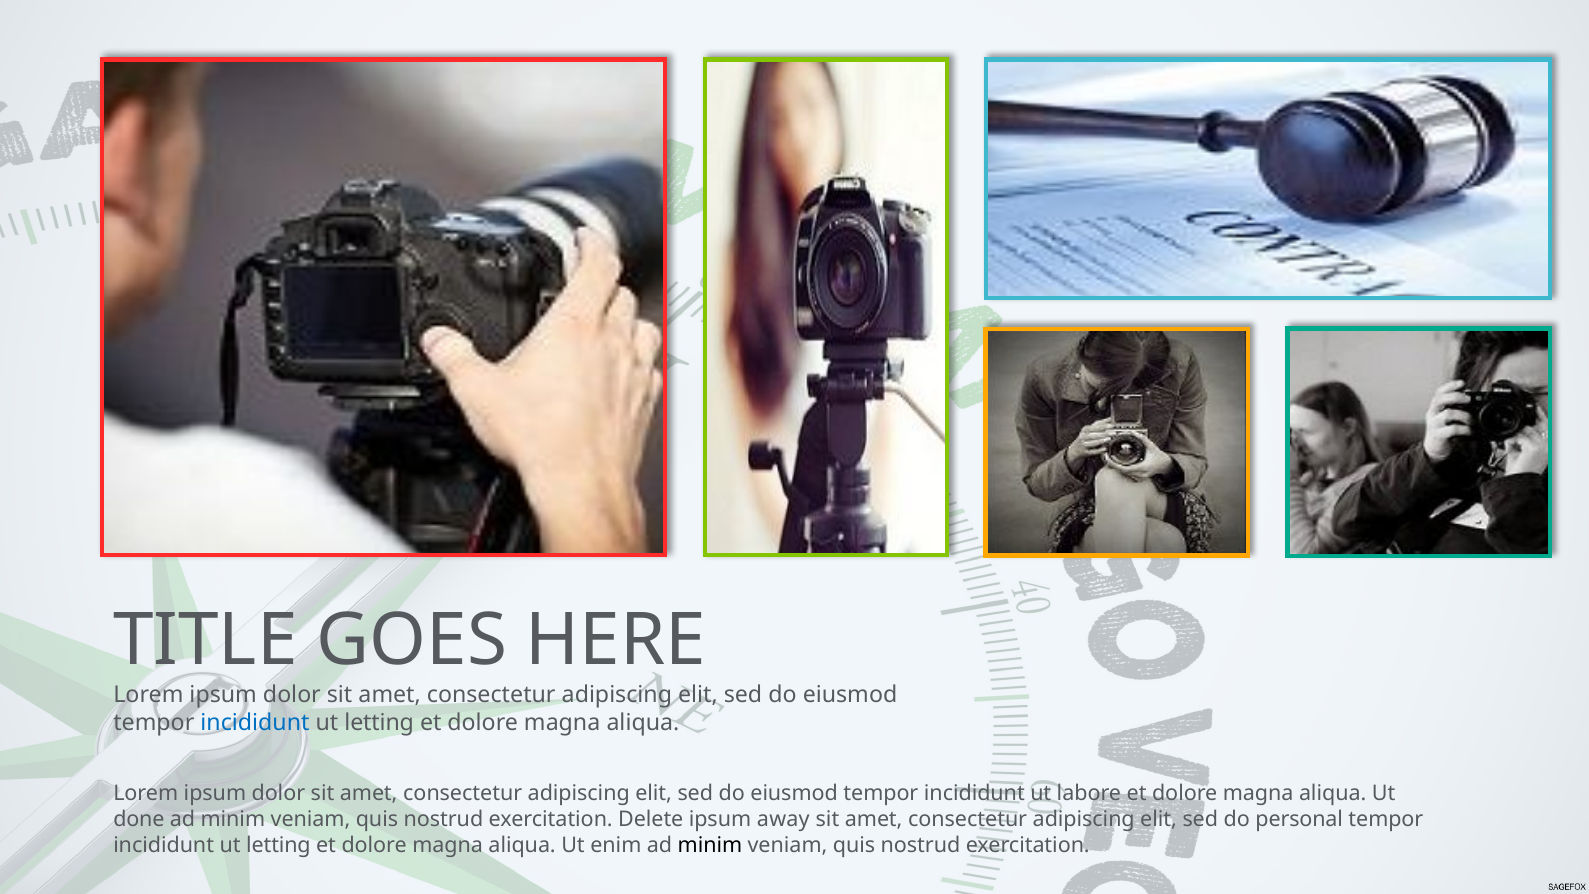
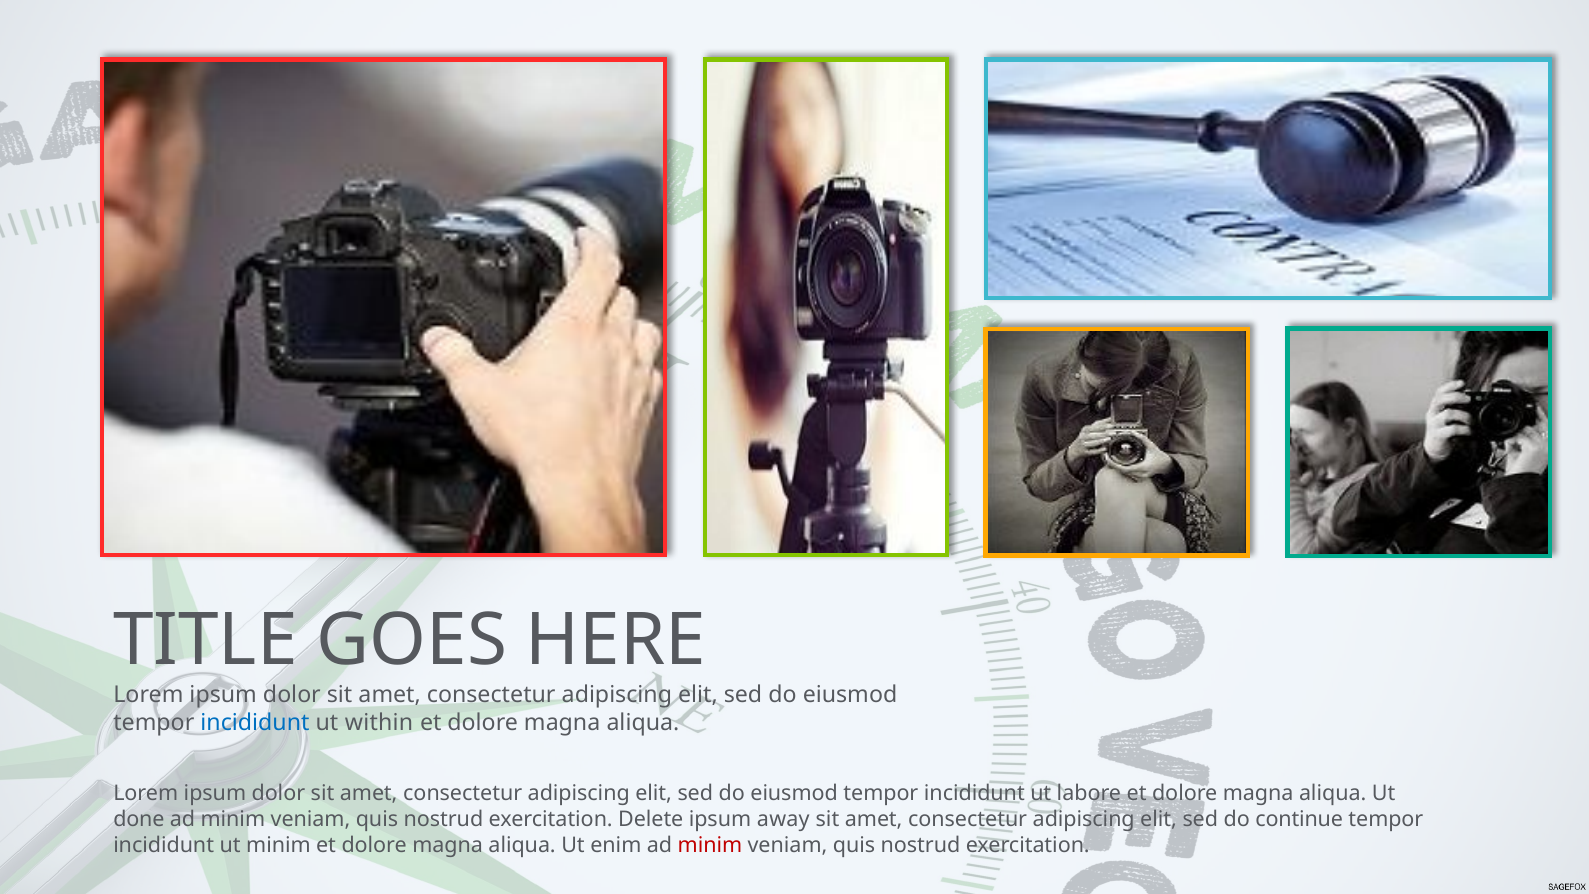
letting at (379, 722): letting -> within
personal: personal -> continue
letting at (278, 845): letting -> minim
minim at (710, 845) colour: black -> red
